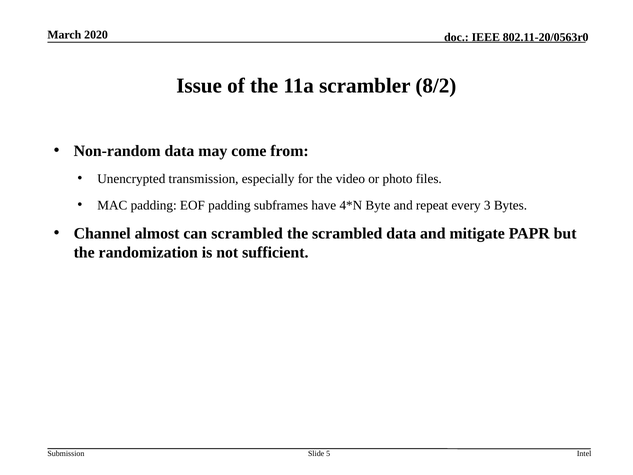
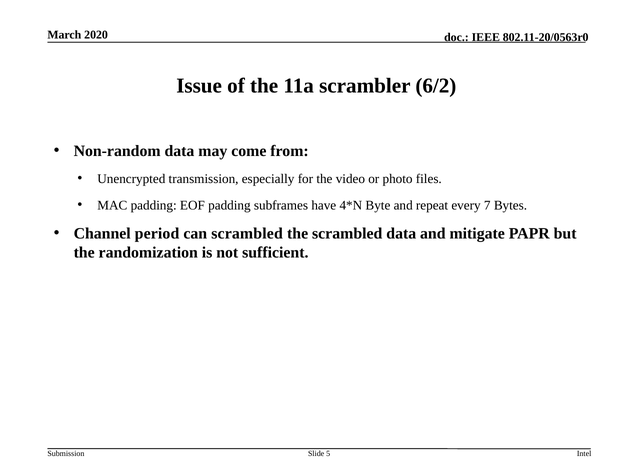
8/2: 8/2 -> 6/2
3: 3 -> 7
almost: almost -> period
